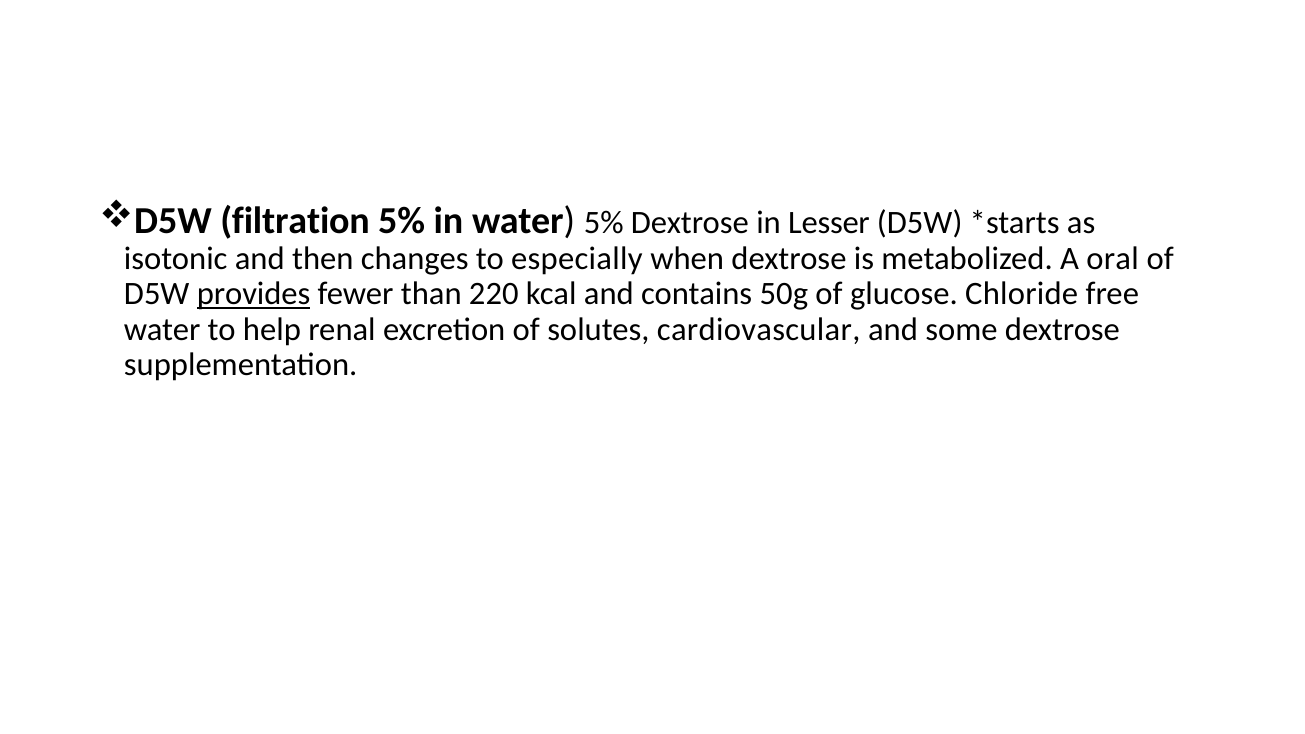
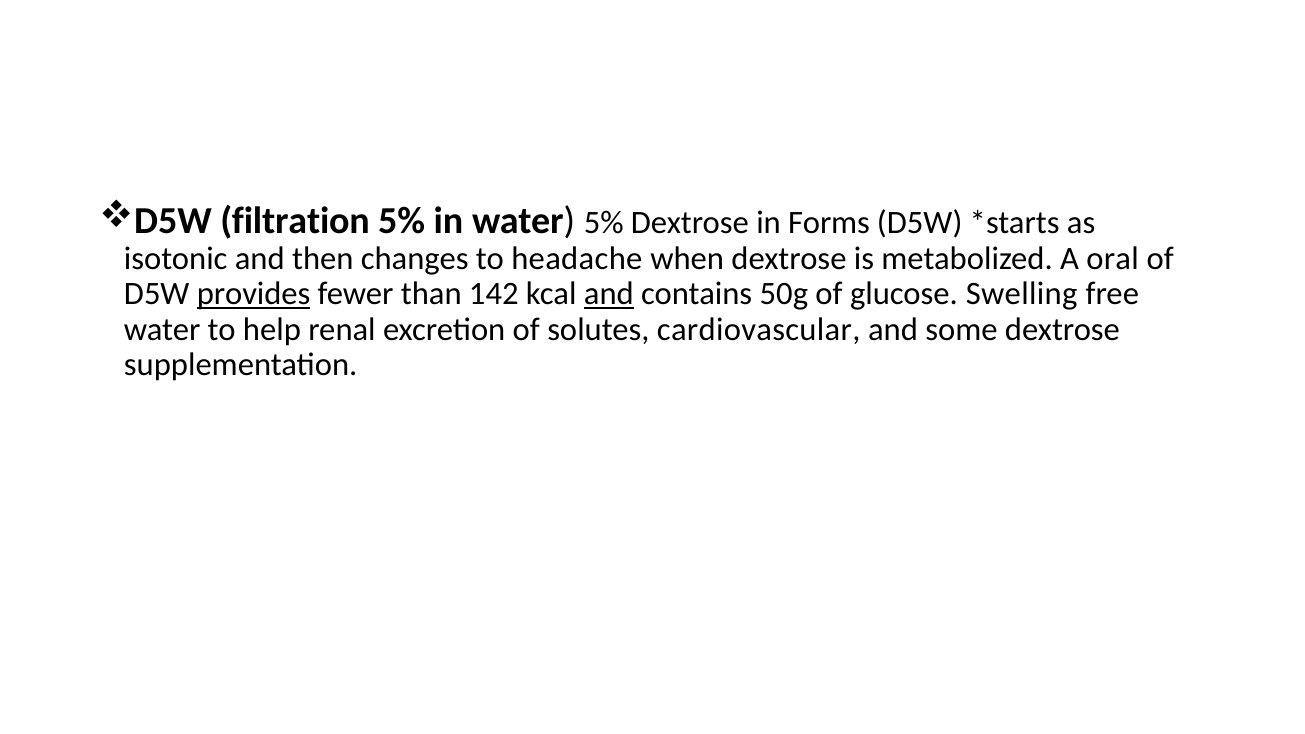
Lesser: Lesser -> Forms
especially: especially -> headache
220: 220 -> 142
and at (609, 294) underline: none -> present
Chloride: Chloride -> Swelling
